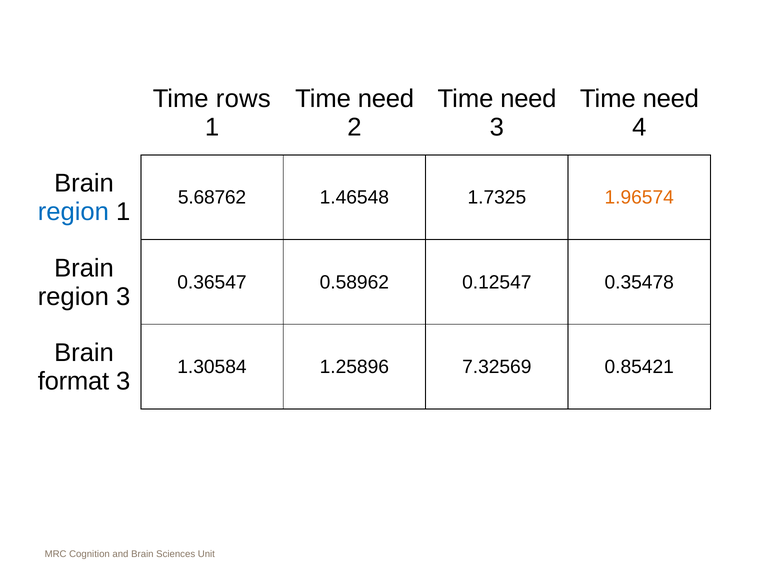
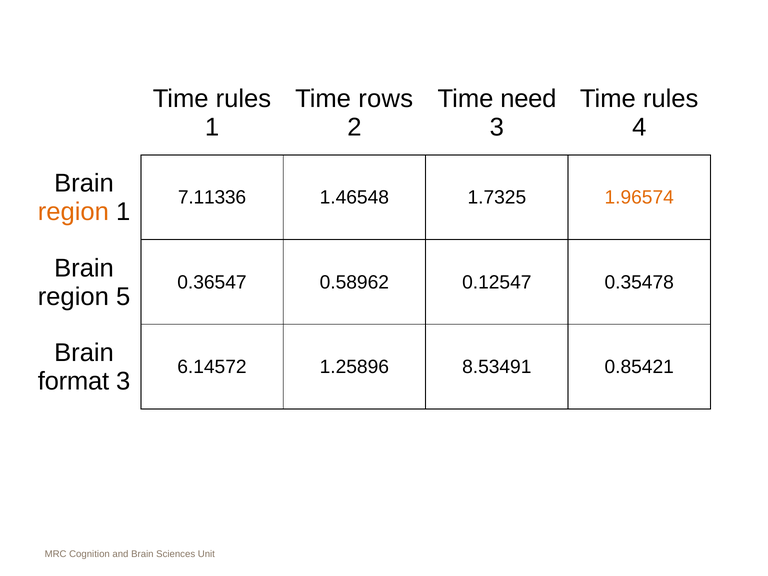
rows at (243, 99): rows -> rules
need at (386, 99): need -> rows
need at (671, 99): need -> rules
5.68762: 5.68762 -> 7.11336
region at (73, 212) colour: blue -> orange
region 3: 3 -> 5
1.30584: 1.30584 -> 6.14572
7.32569: 7.32569 -> 8.53491
